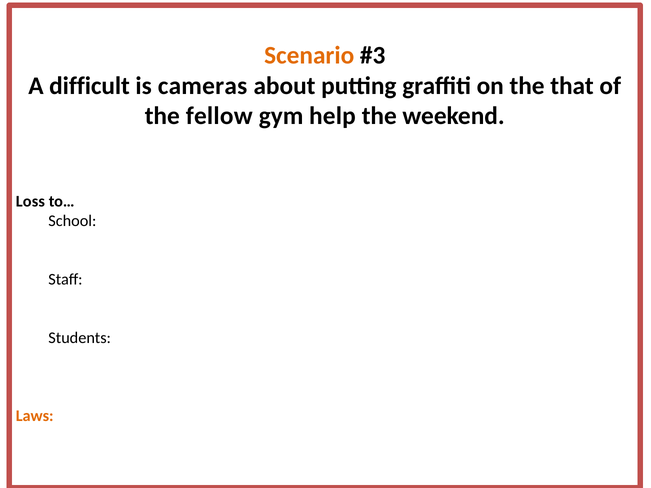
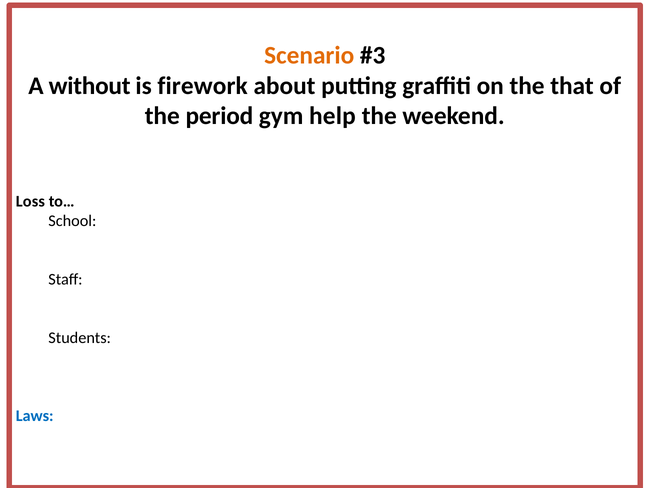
difficult: difficult -> without
cameras: cameras -> firework
fellow: fellow -> period
Laws colour: orange -> blue
